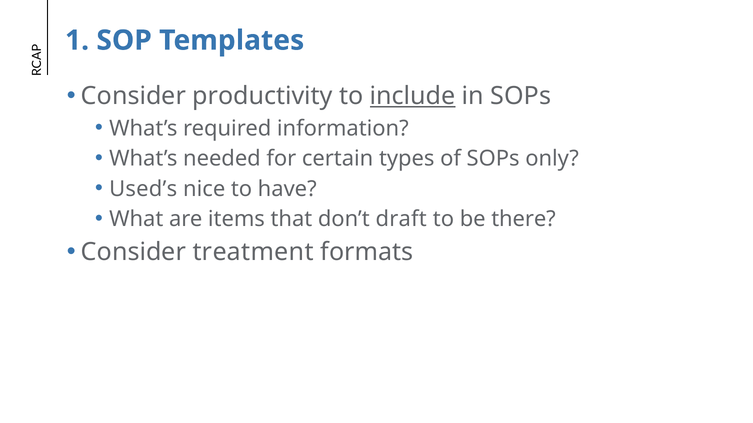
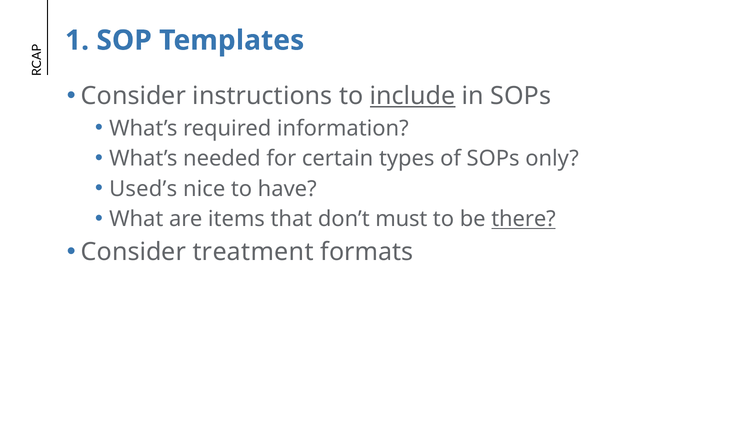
productivity: productivity -> instructions
draft: draft -> must
there underline: none -> present
